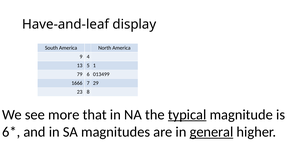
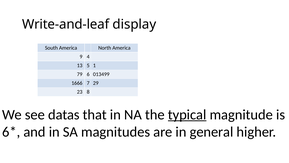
Have-and-leaf: Have-and-leaf -> Write-and-leaf
more: more -> datas
general underline: present -> none
